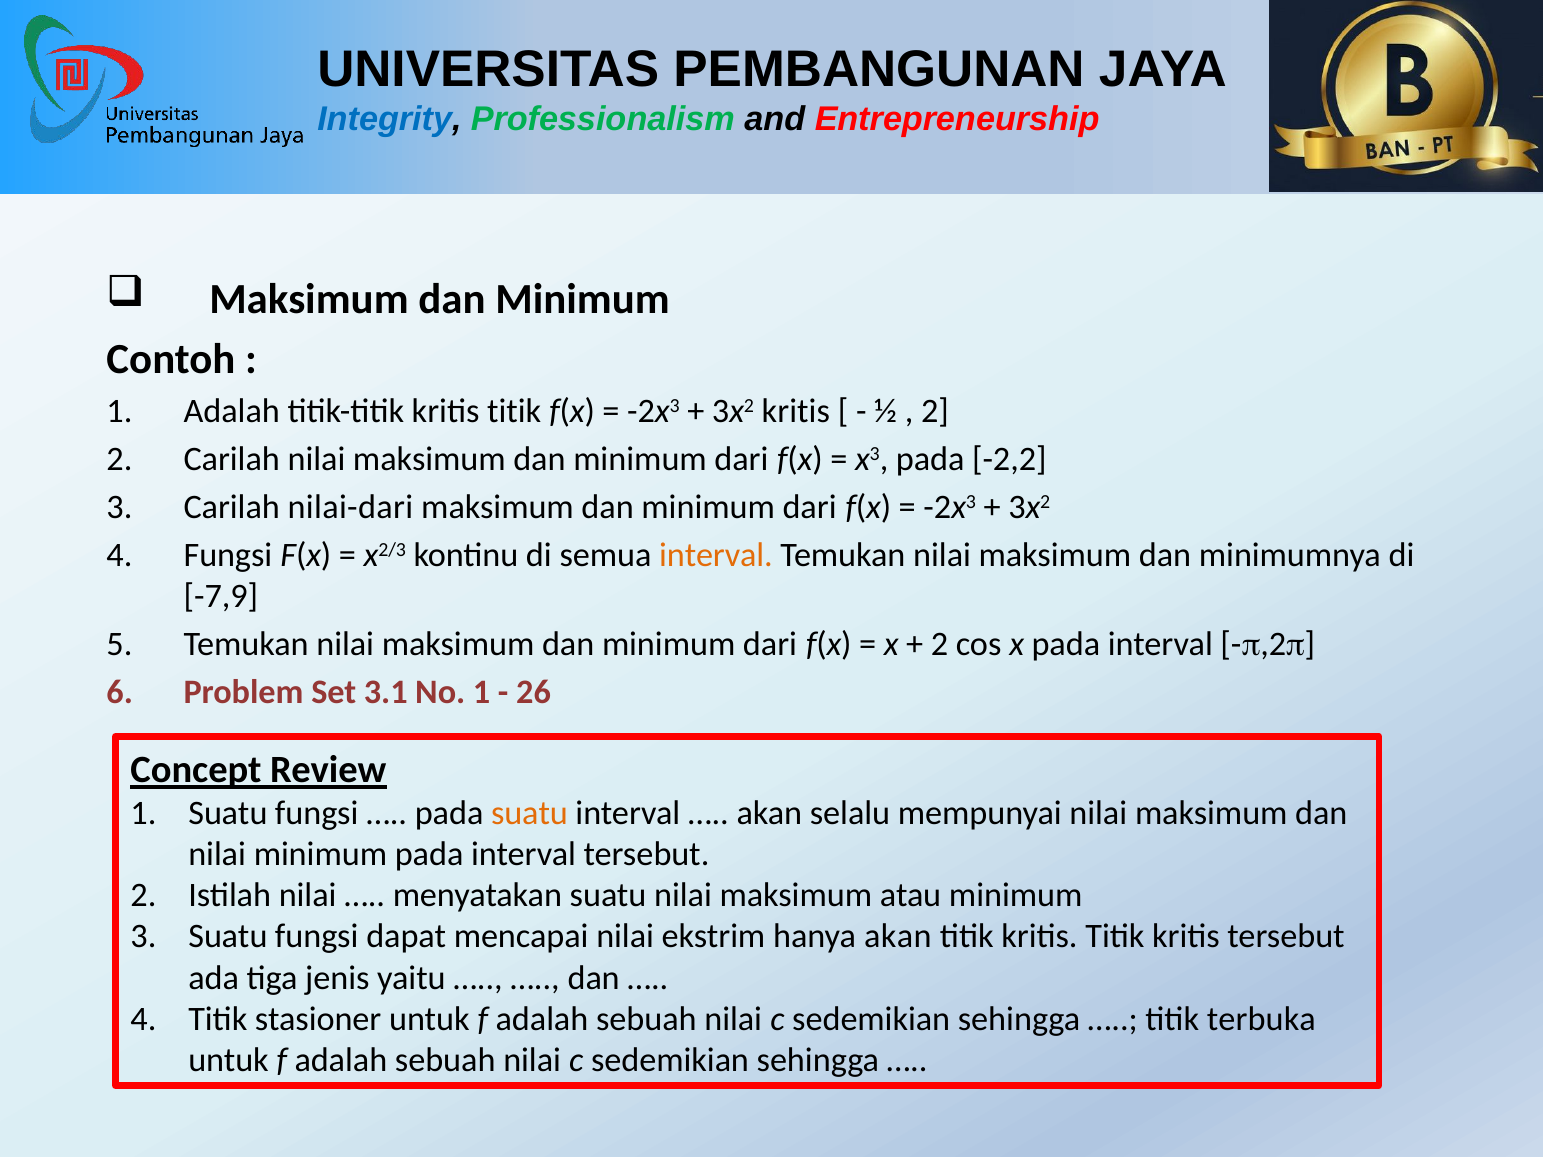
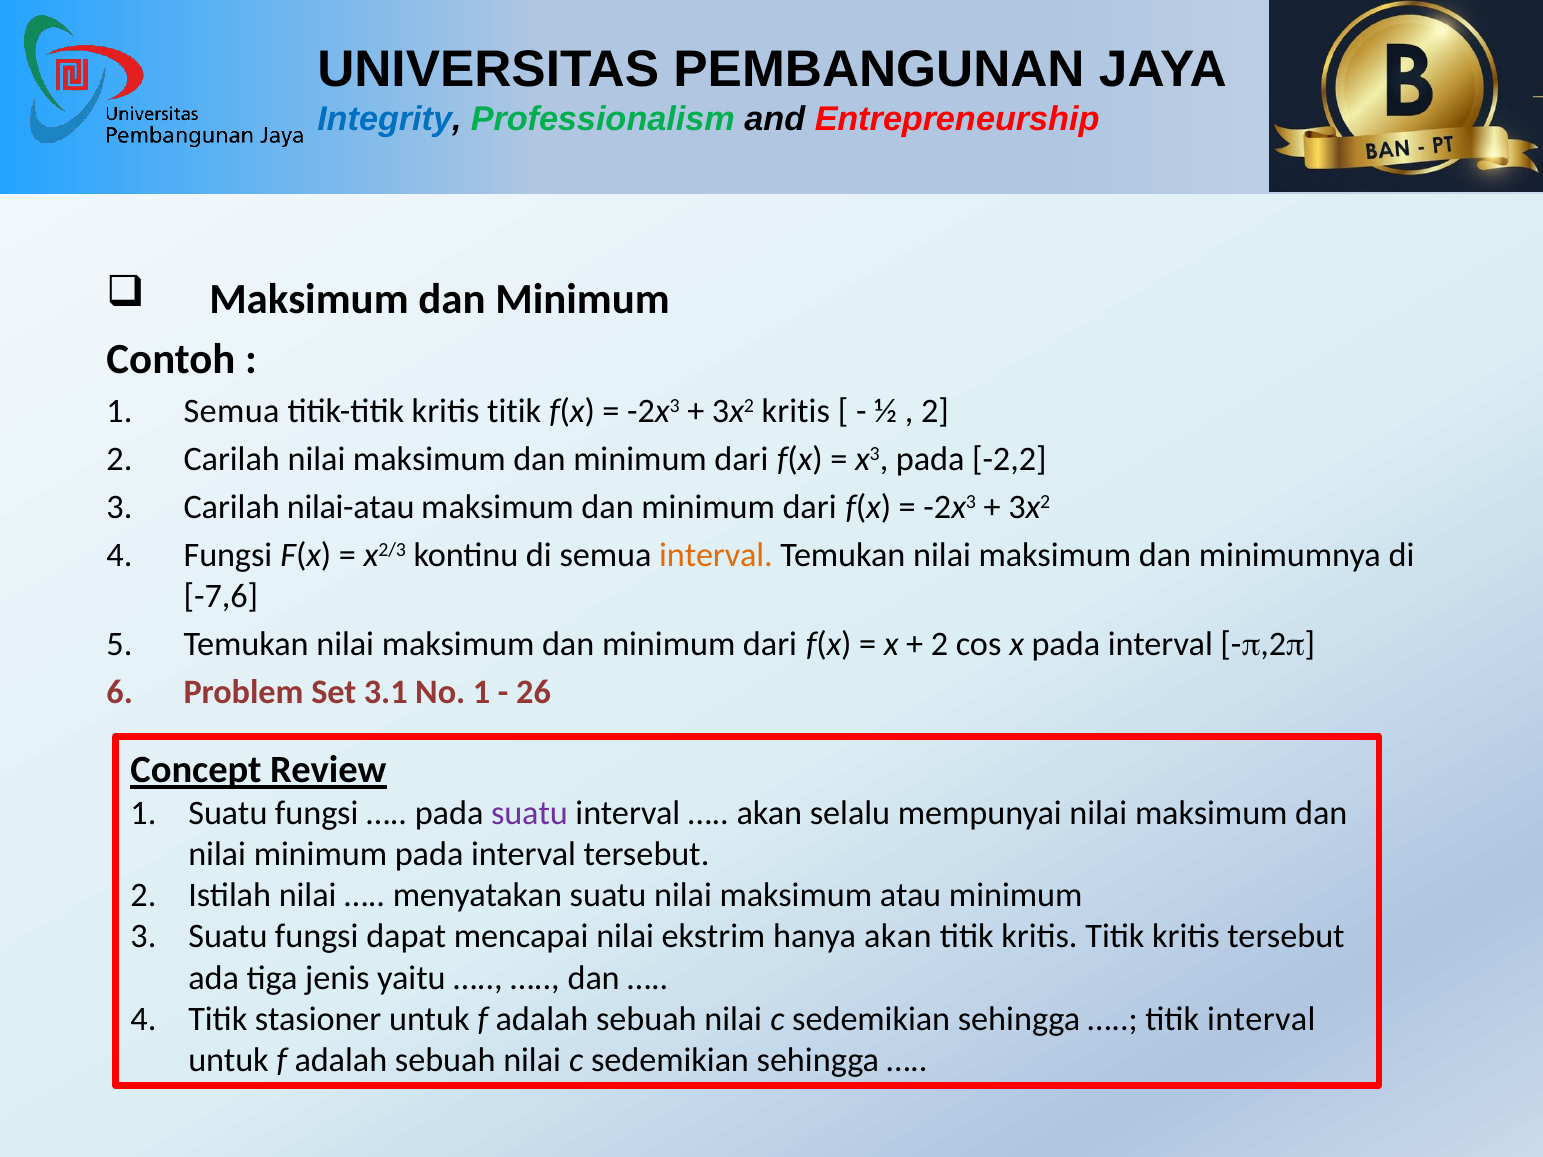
1 Adalah: Adalah -> Semua
nilai-dari: nilai-dari -> nilai-atau
-7,9: -7,9 -> -7,6
suatu at (529, 813) colour: orange -> purple
titik terbuka: terbuka -> interval
